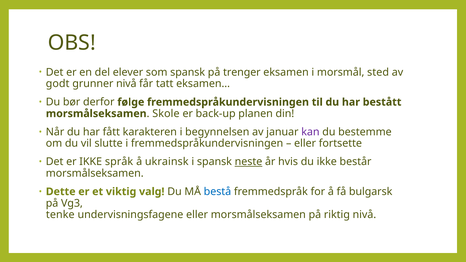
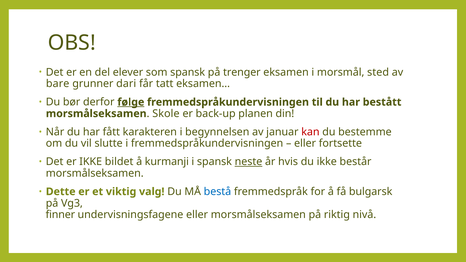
godt: godt -> bare
grunner nivå: nivå -> dari
følge underline: none -> present
kan colour: purple -> red
språk: språk -> bildet
ukrainsk: ukrainsk -> kurmanji
tenke: tenke -> finner
